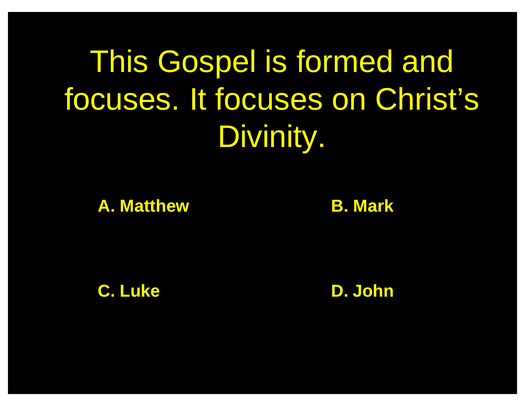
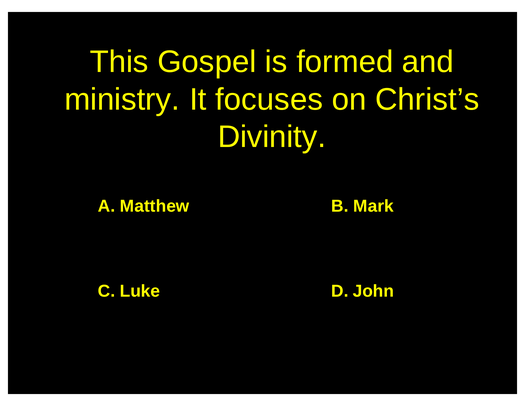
focuses at (122, 99): focuses -> ministry
